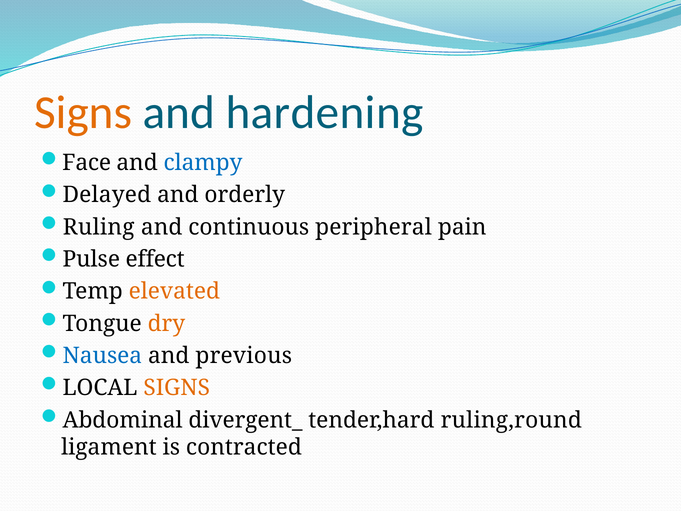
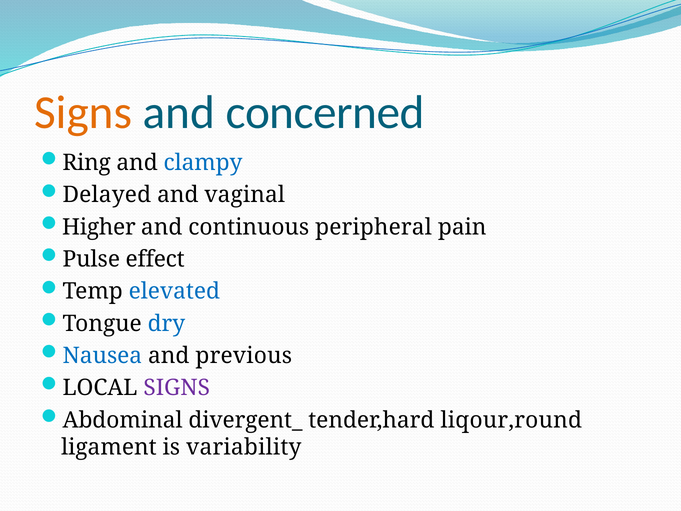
hardening: hardening -> concerned
Face: Face -> Ring
orderly: orderly -> vaginal
Ruling: Ruling -> Higher
elevated colour: orange -> blue
dry colour: orange -> blue
SIGNS at (177, 388) colour: orange -> purple
ruling,round: ruling,round -> liqour,round
contracted: contracted -> variability
